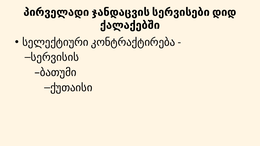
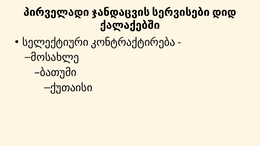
სერვისის: სერვისის -> მოსახლე
